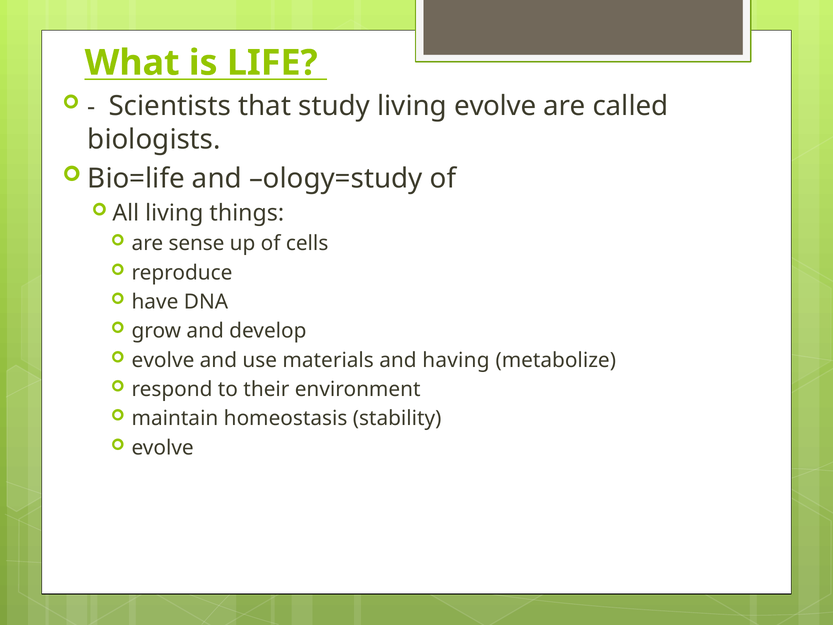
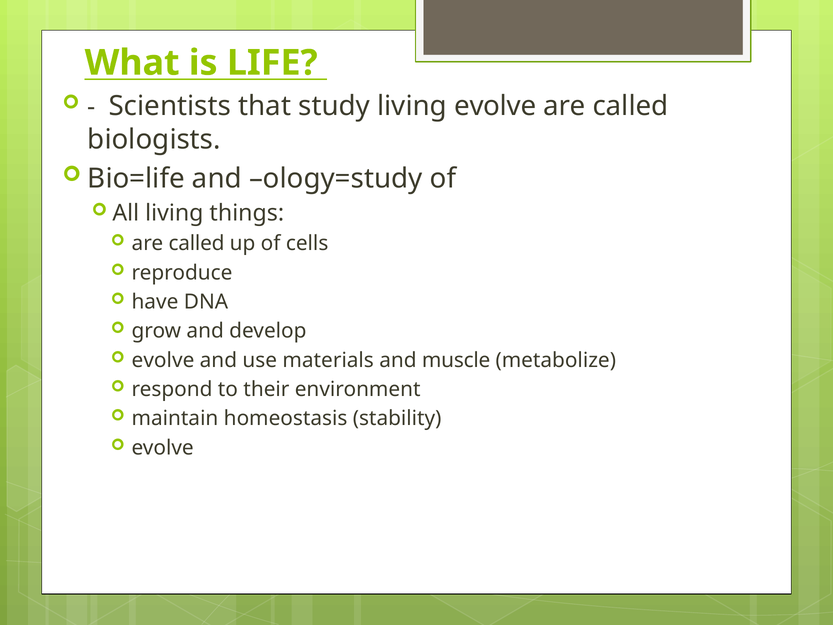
sense at (196, 244): sense -> called
having: having -> muscle
